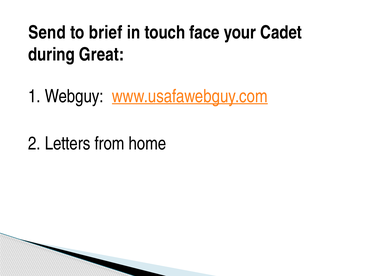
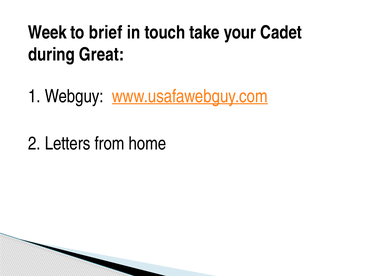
Send: Send -> Week
face: face -> take
